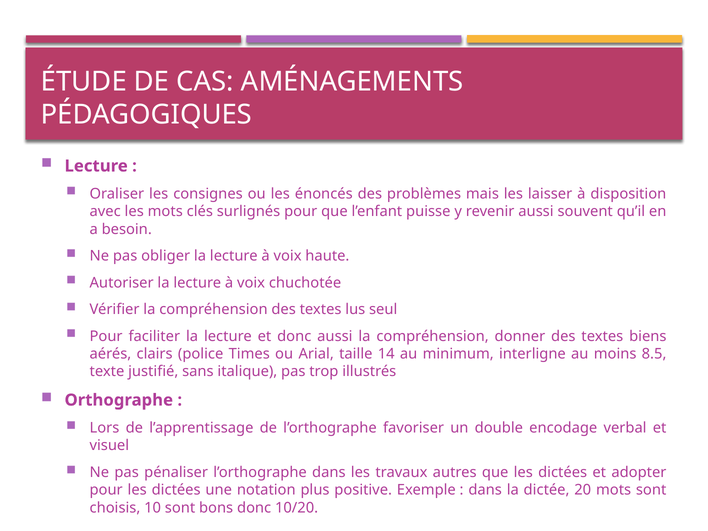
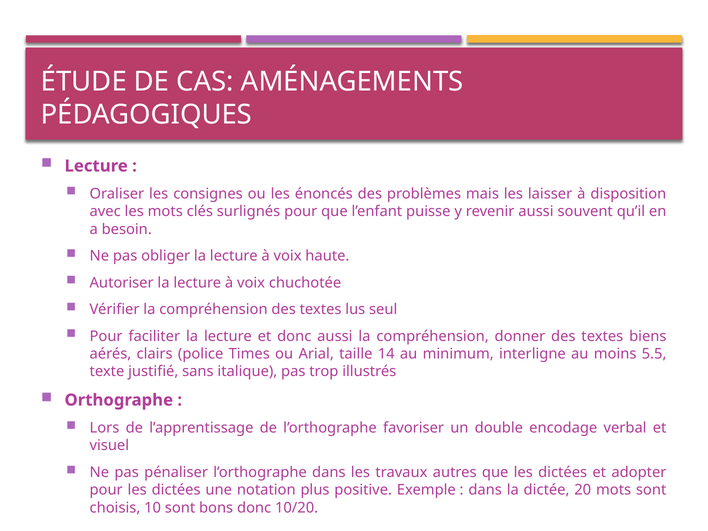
8.5: 8.5 -> 5.5
